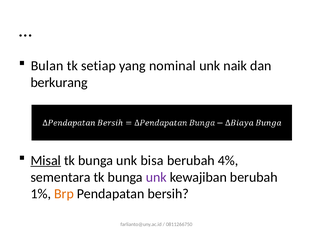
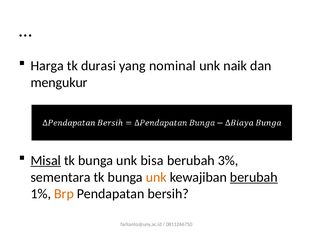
Bulan: Bulan -> Harga
setiap: setiap -> durasi
berkurang: berkurang -> mengukur
4%: 4% -> 3%
unk at (156, 177) colour: purple -> orange
berubah at (254, 177) underline: none -> present
